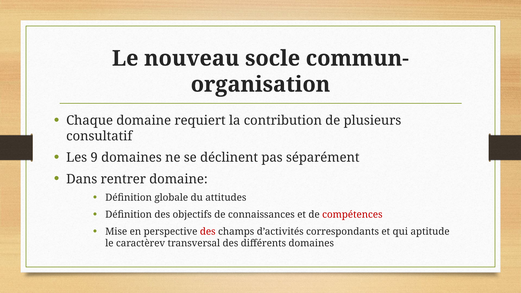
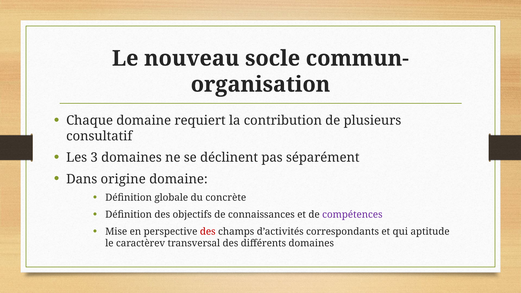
9: 9 -> 3
rentrer: rentrer -> origine
attitudes: attitudes -> concrète
compétences colour: red -> purple
